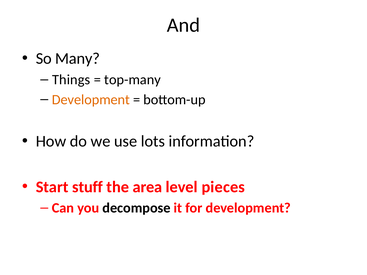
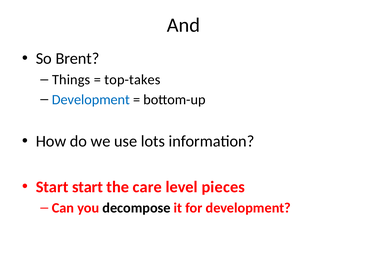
Many: Many -> Brent
top-many: top-many -> top-takes
Development at (91, 100) colour: orange -> blue
Start stuff: stuff -> start
area: area -> care
